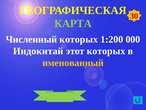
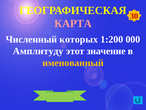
КАРТА colour: light green -> pink
Индокитай: Индокитай -> Амплитуду
этот которых: которых -> значение
